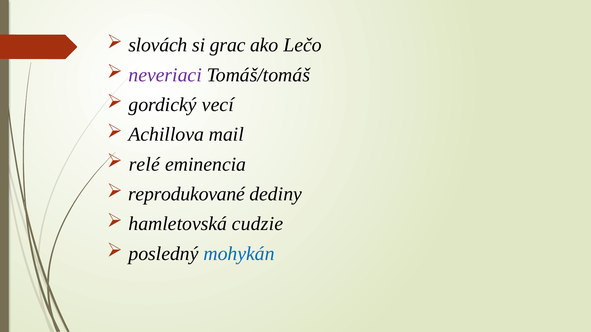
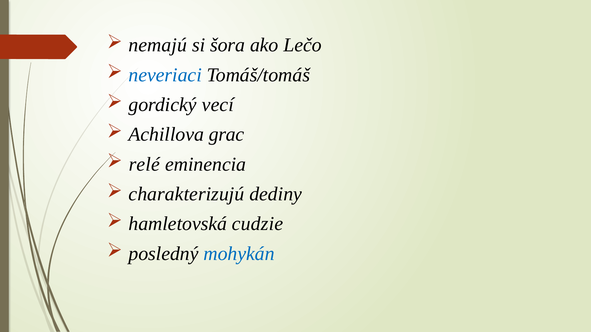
slovách: slovách -> nemajú
grac: grac -> šora
neveriaci colour: purple -> blue
mail: mail -> grac
reprodukované: reprodukované -> charakterizujú
